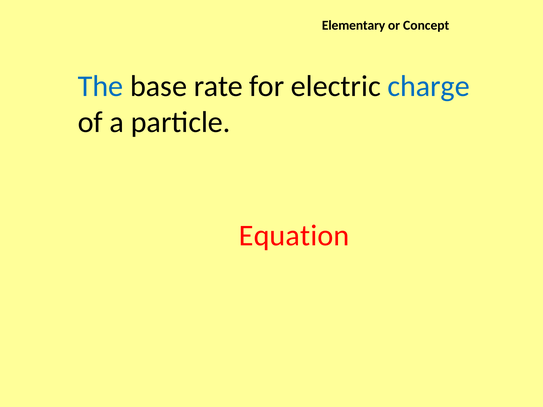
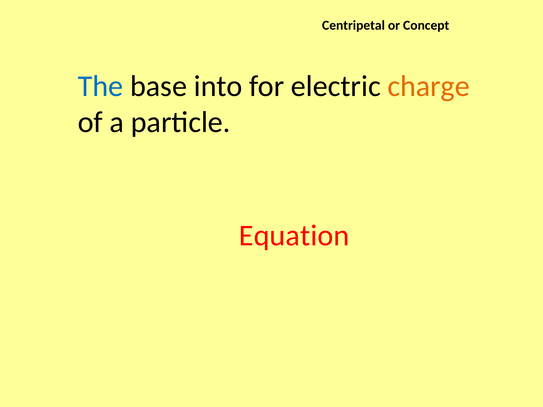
Elementary: Elementary -> Centripetal
rate: rate -> into
charge colour: blue -> orange
